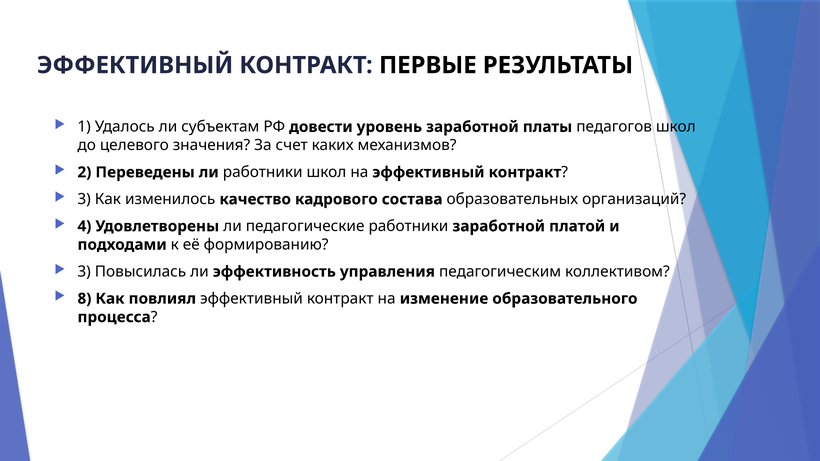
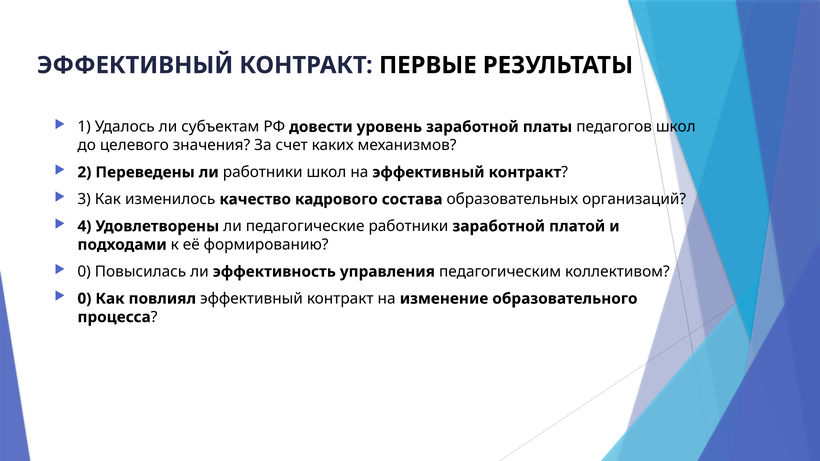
3 at (84, 272): 3 -> 0
8 at (84, 299): 8 -> 0
